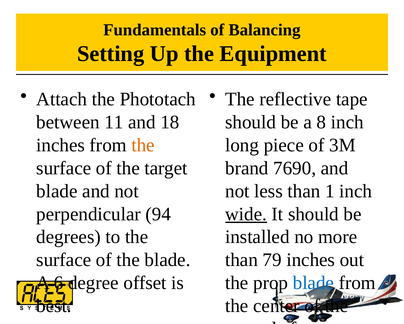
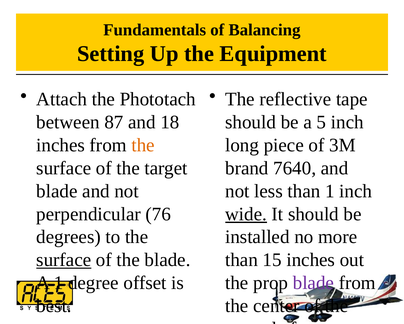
11: 11 -> 87
8: 8 -> 5
7690: 7690 -> 7640
94: 94 -> 76
surface at (64, 259) underline: none -> present
79: 79 -> 15
A 6: 6 -> 1
blade at (313, 282) colour: blue -> purple
